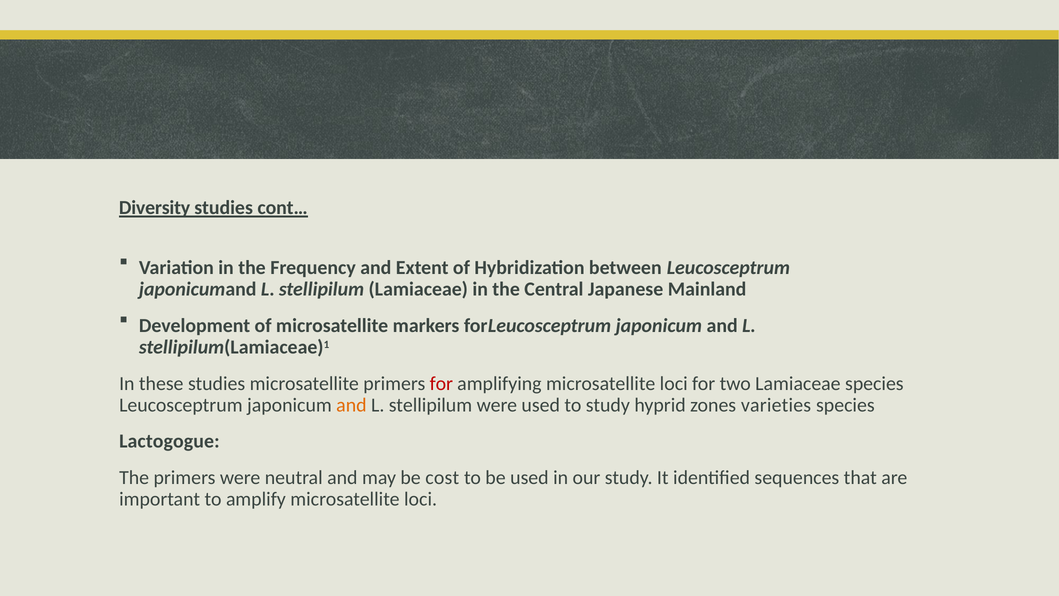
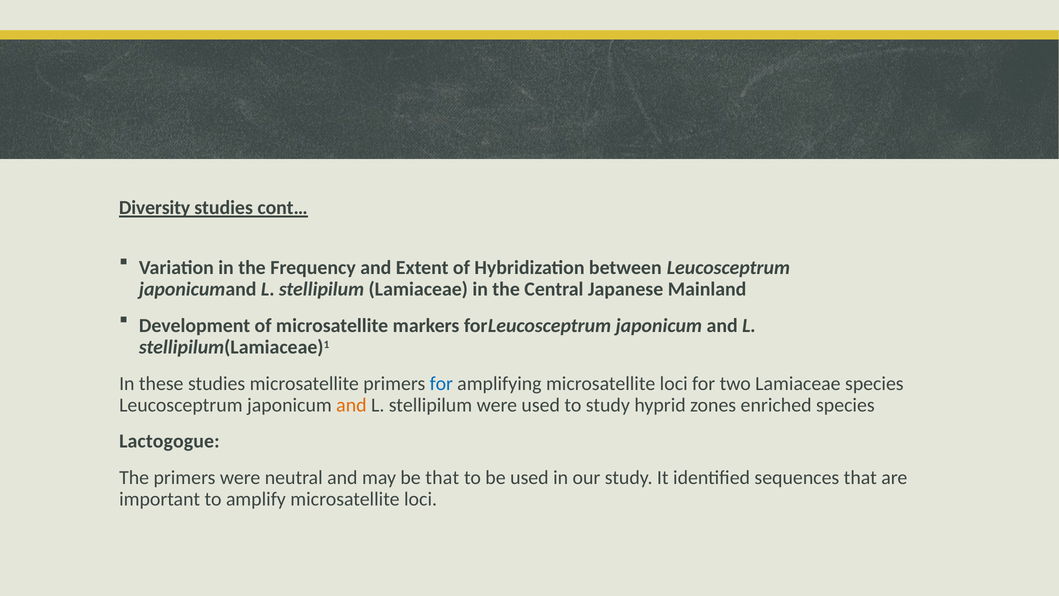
for at (441, 383) colour: red -> blue
varieties: varieties -> enriched
be cost: cost -> that
